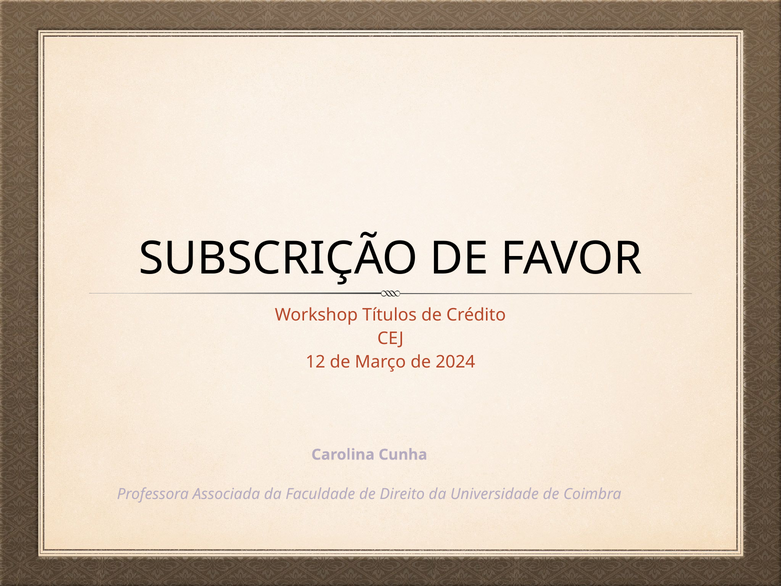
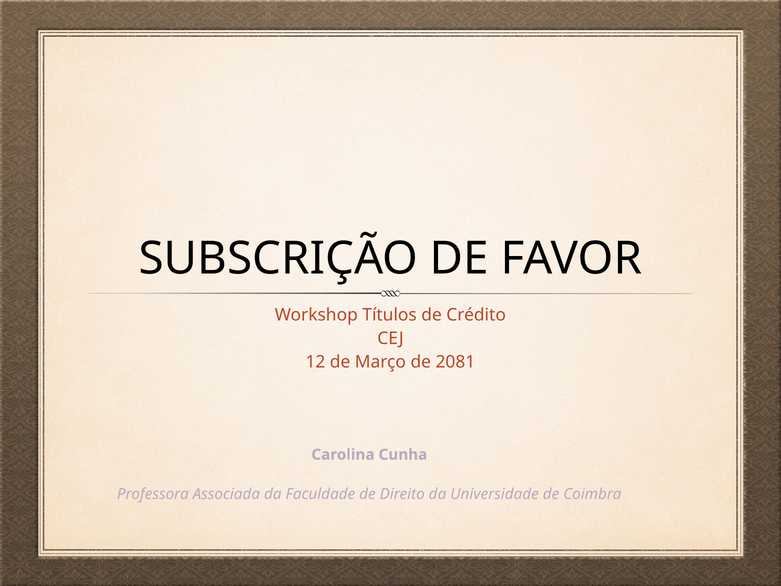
2024: 2024 -> 2081
